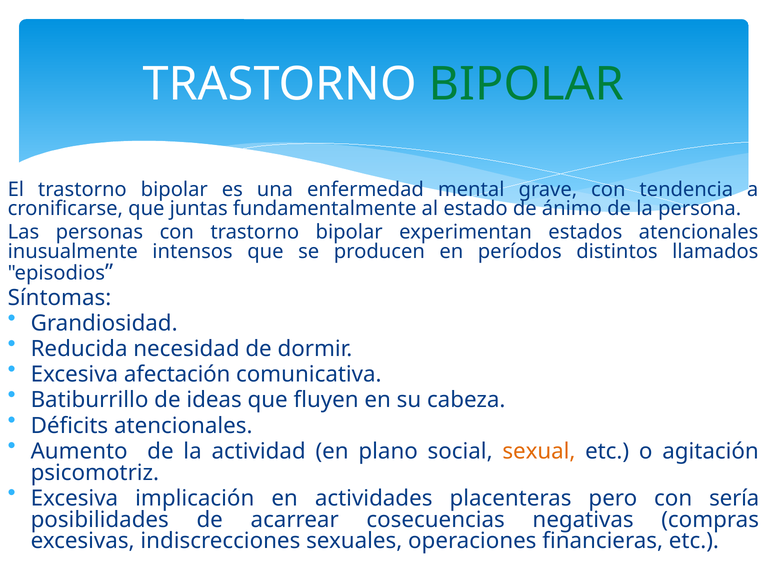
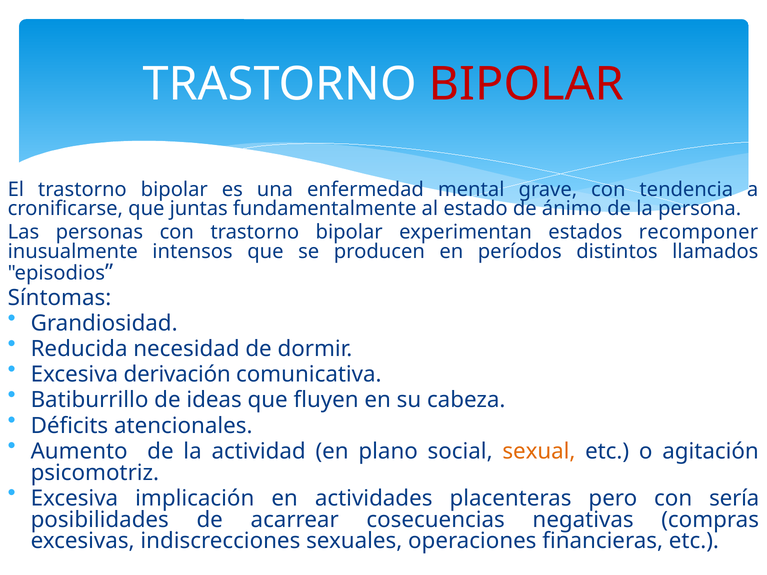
BIPOLAR at (526, 84) colour: green -> red
estados atencionales: atencionales -> recomponer
afectación: afectación -> derivación
